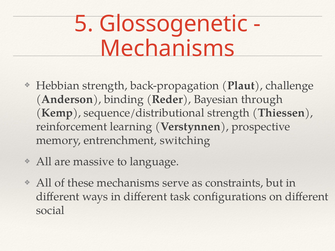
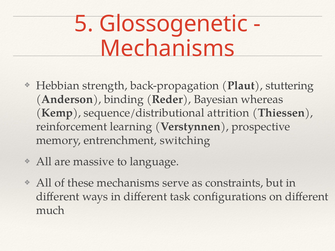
challenge: challenge -> stuttering
through: through -> whereas
sequence/distributional strength: strength -> attrition
social: social -> much
